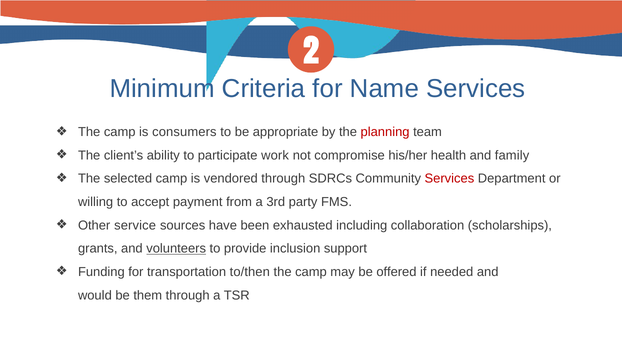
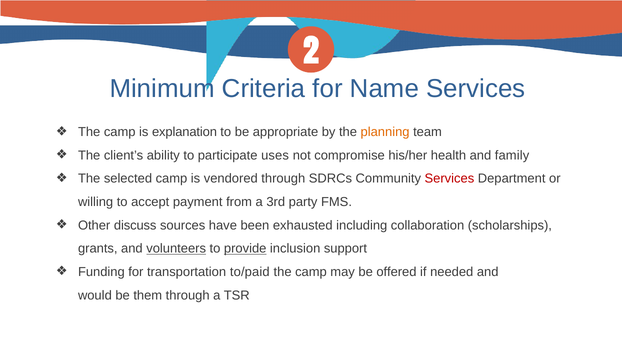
consumers: consumers -> explanation
planning colour: red -> orange
work: work -> uses
service: service -> discuss
provide underline: none -> present
to/then: to/then -> to/paid
